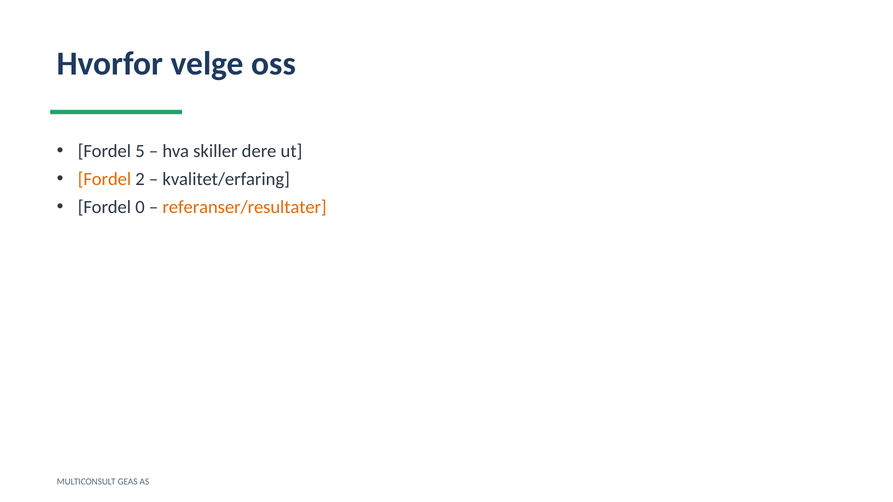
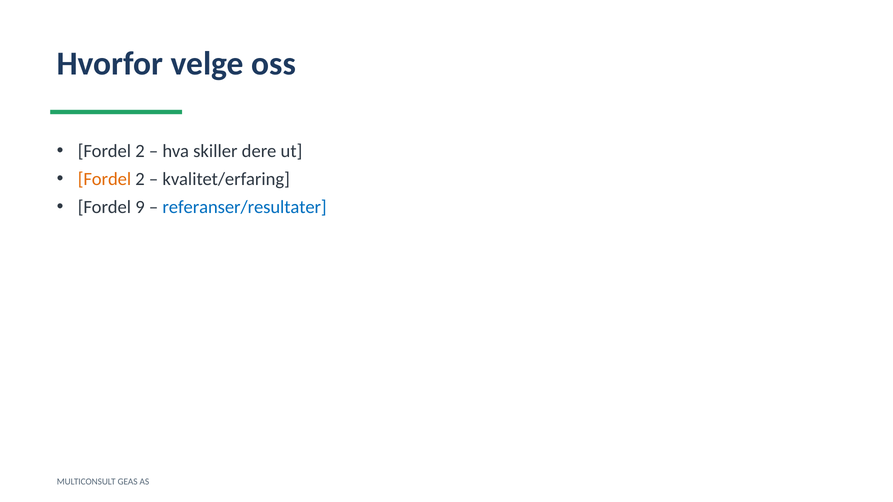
5 at (140, 151): 5 -> 2
0: 0 -> 9
referanser/resultater colour: orange -> blue
